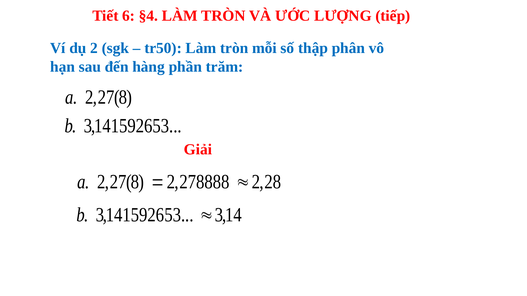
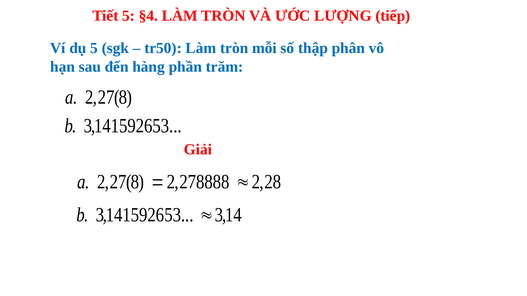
Tiết 6: 6 -> 5
dụ 2: 2 -> 5
